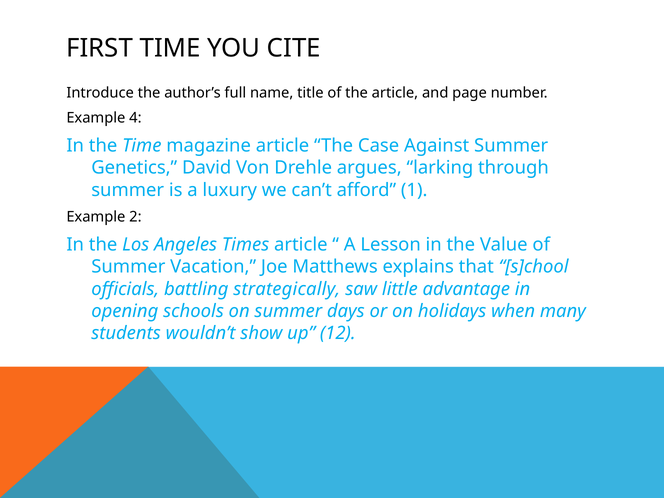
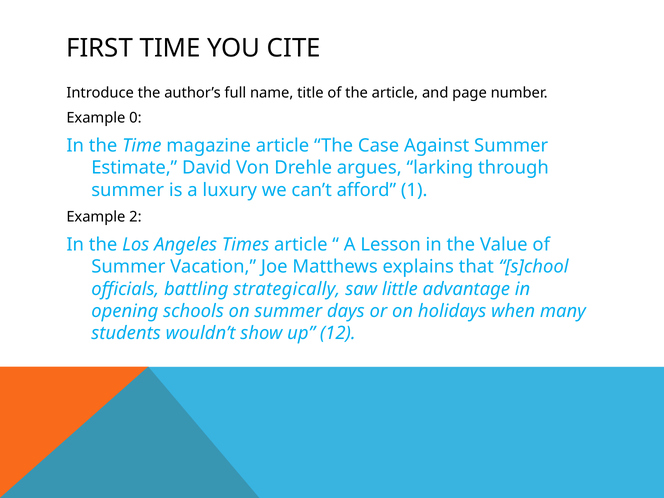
4: 4 -> 0
Genetics: Genetics -> Estimate
